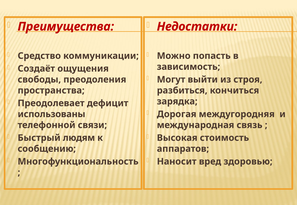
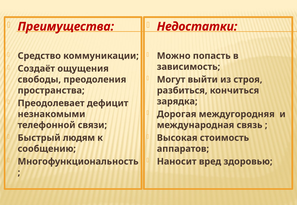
использованы: использованы -> незнакомыми
